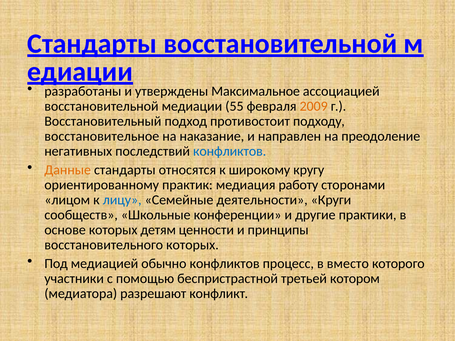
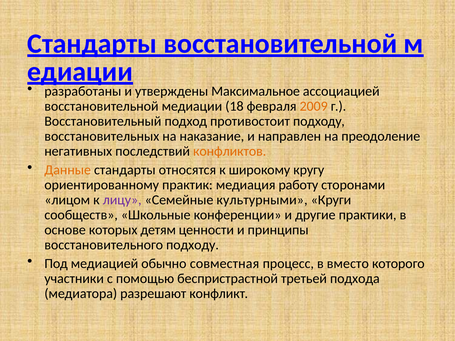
55: 55 -> 18
восстановительное: восстановительное -> восстановительных
конфликтов at (230, 151) colour: blue -> orange
лицу colour: blue -> purple
деятельности: деятельности -> культурными
восстановительного которых: которых -> подходу
обычно конфликтов: конфликтов -> совместная
котором: котором -> подхода
